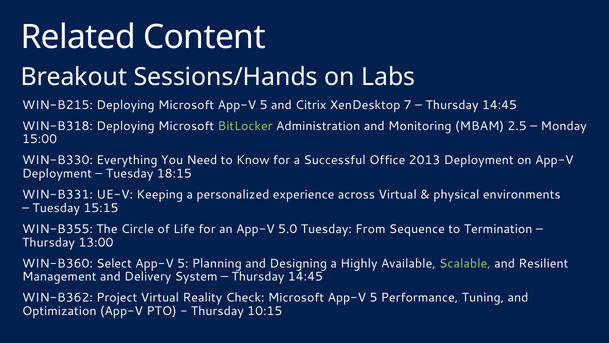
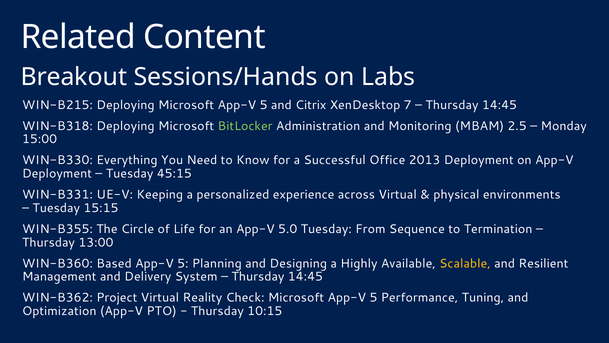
18:15: 18:15 -> 45:15
Select: Select -> Based
Scalable colour: light green -> yellow
